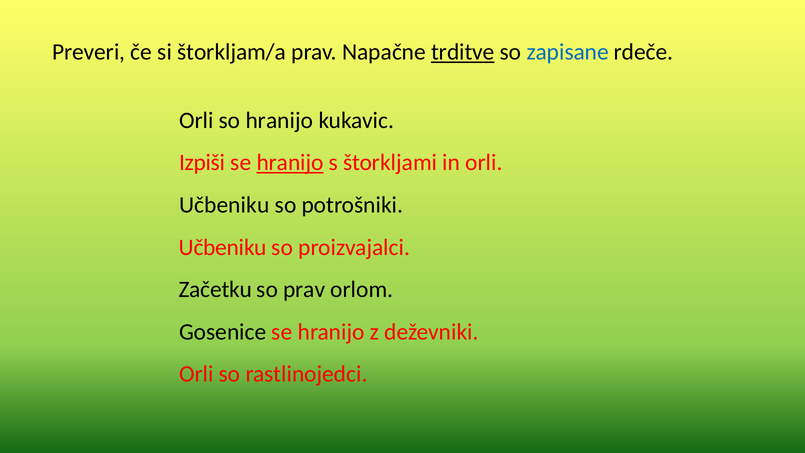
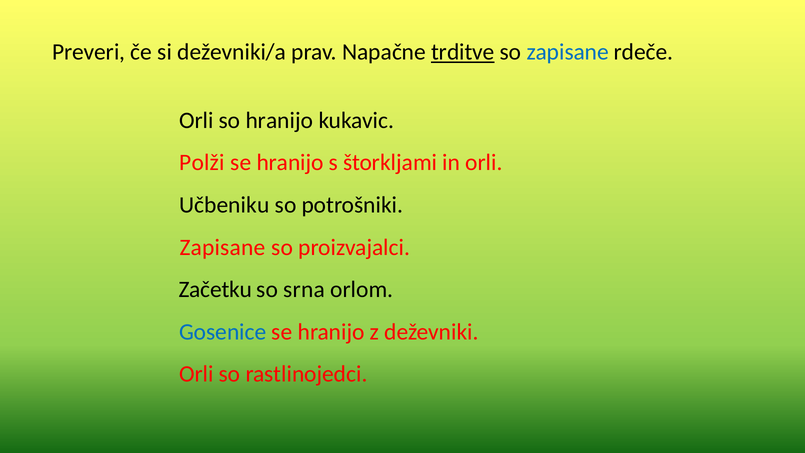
štorkljam/a: štorkljam/a -> deževniki/a
Izpiši: Izpiši -> Polži
hranijo at (290, 163) underline: present -> none
Učbeniku at (223, 247): Učbeniku -> Zapisane
so prav: prav -> srna
Gosenice colour: black -> blue
